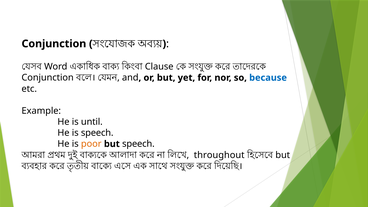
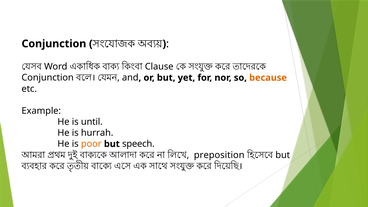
because colour: blue -> orange
is speech: speech -> hurrah
throughout: throughout -> preposition
